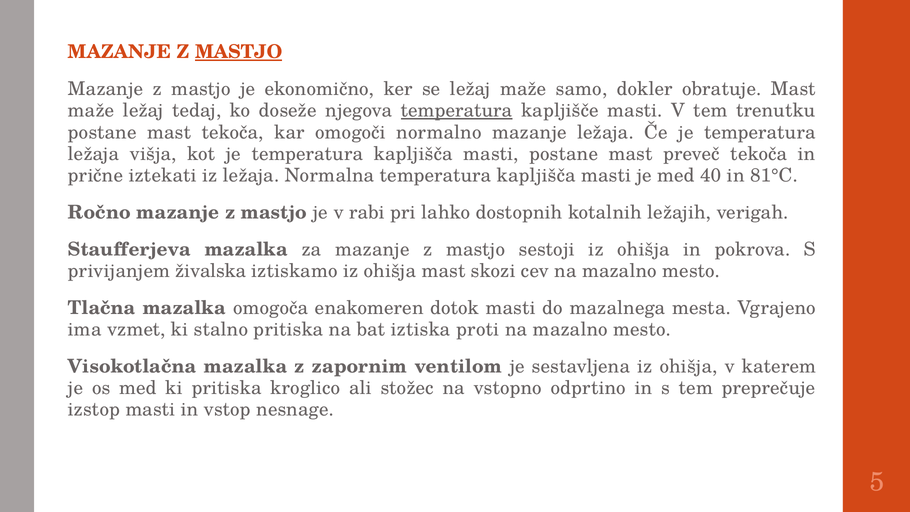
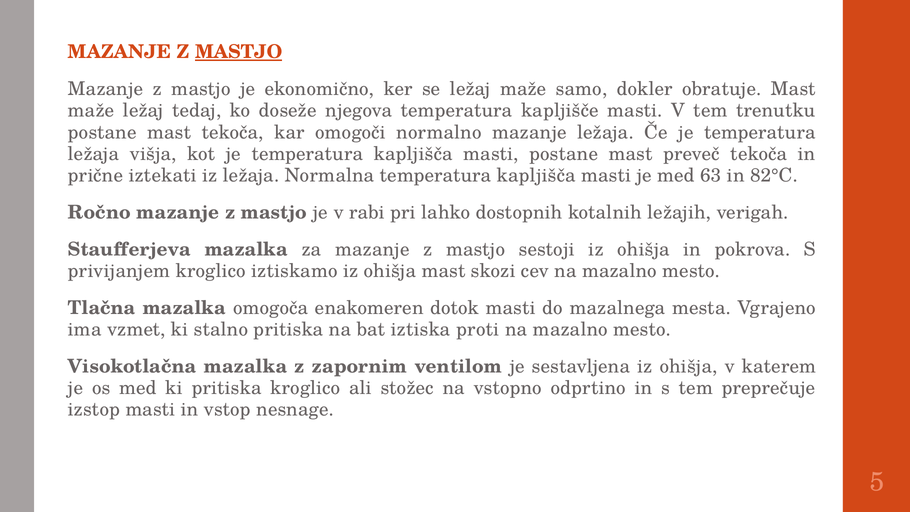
temperatura at (457, 111) underline: present -> none
40: 40 -> 63
81°C: 81°C -> 82°C
privijanjem živalska: živalska -> kroglico
